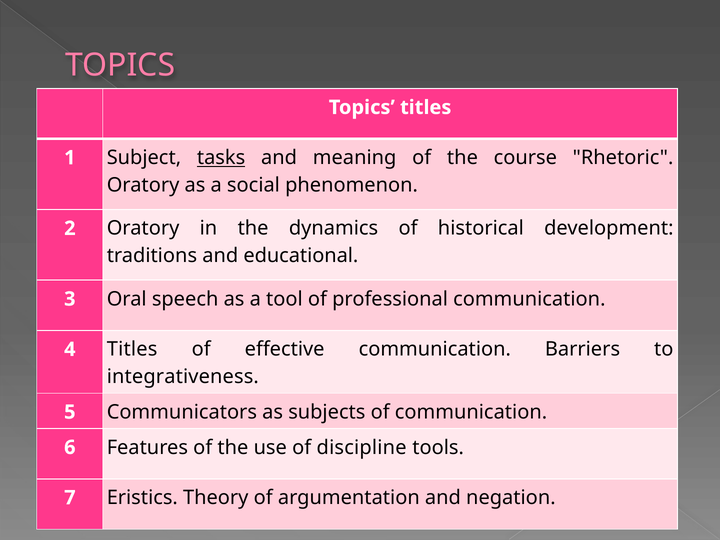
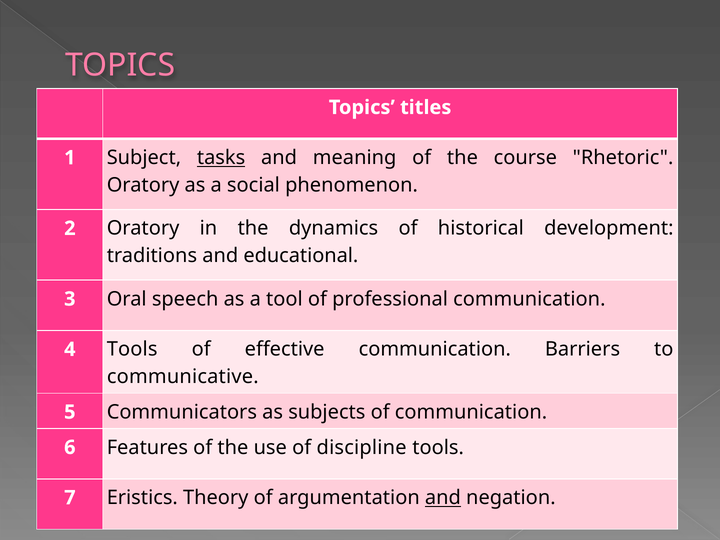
4 Titles: Titles -> Tools
integrativeness: integrativeness -> communicative
and at (443, 498) underline: none -> present
